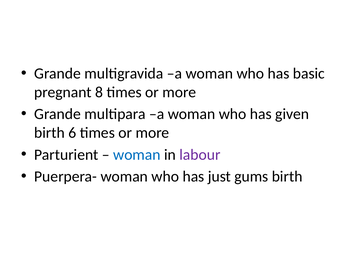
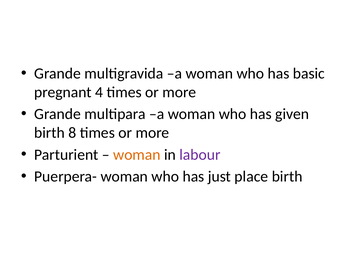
8: 8 -> 4
6: 6 -> 8
woman at (137, 155) colour: blue -> orange
gums: gums -> place
